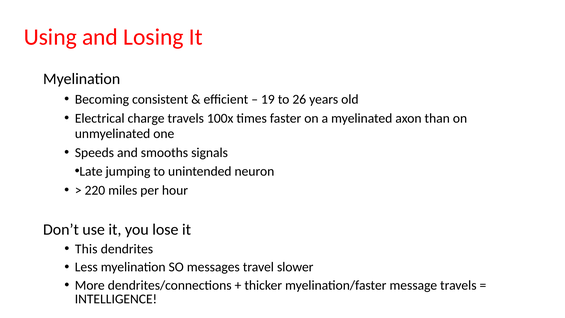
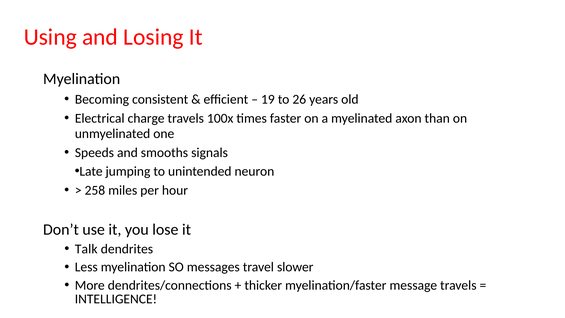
220: 220 -> 258
This: This -> Talk
